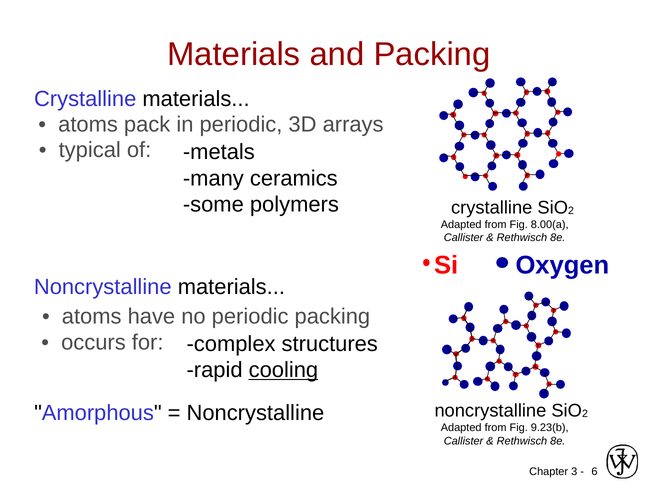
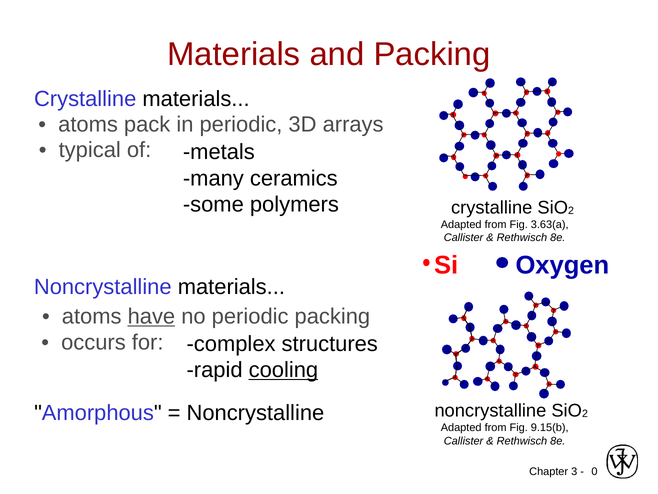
8.00(a: 8.00(a -> 3.63(a
have underline: none -> present
9.23(b: 9.23(b -> 9.15(b
6: 6 -> 0
